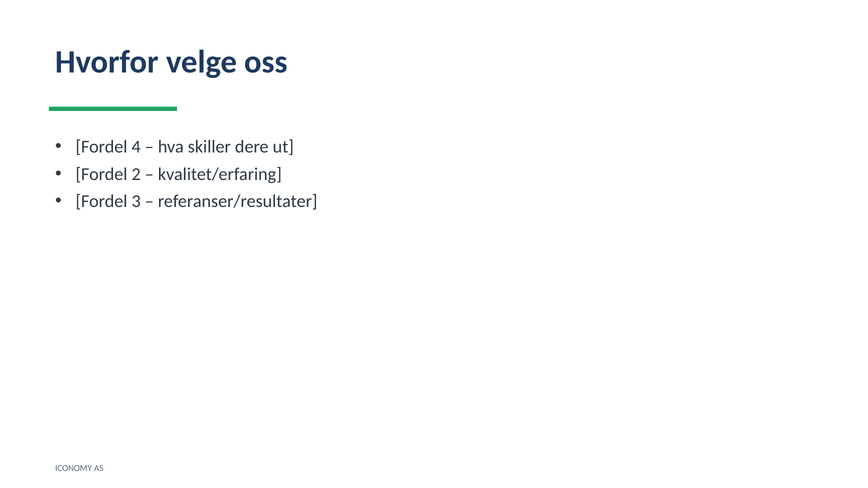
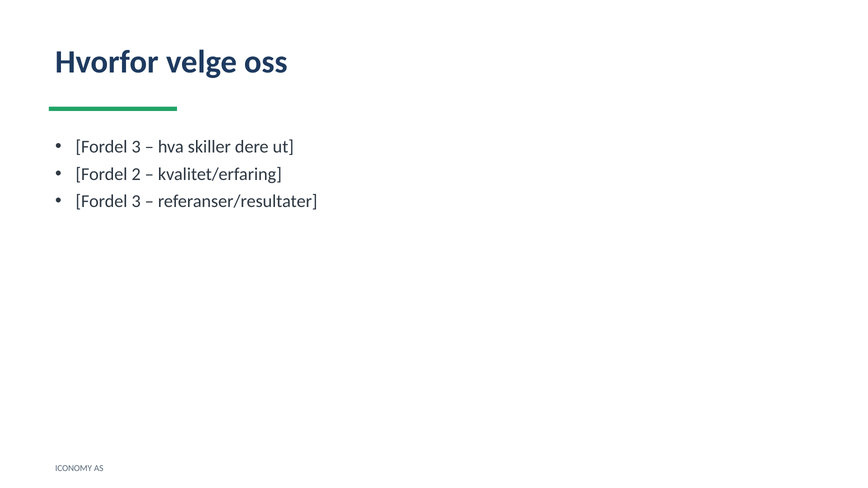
4 at (136, 147): 4 -> 3
